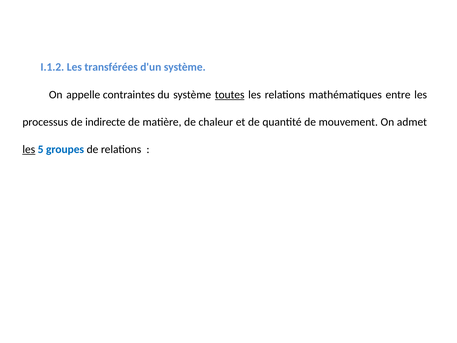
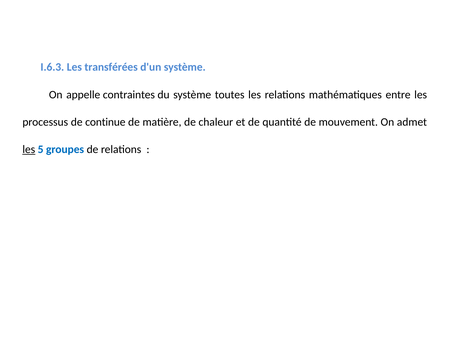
I.1.2: I.1.2 -> I.6.3
toutes underline: present -> none
indirecte: indirecte -> continue
